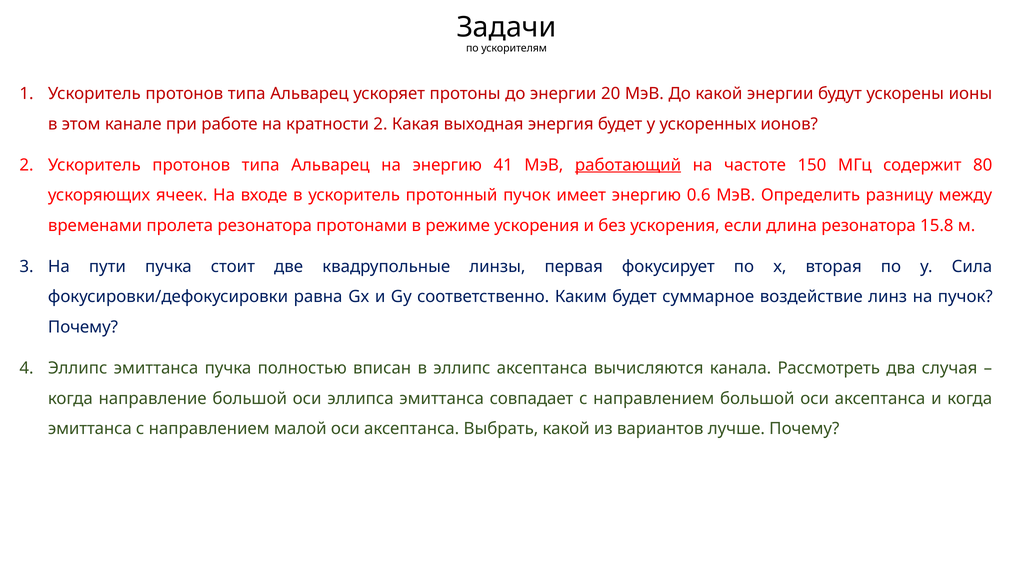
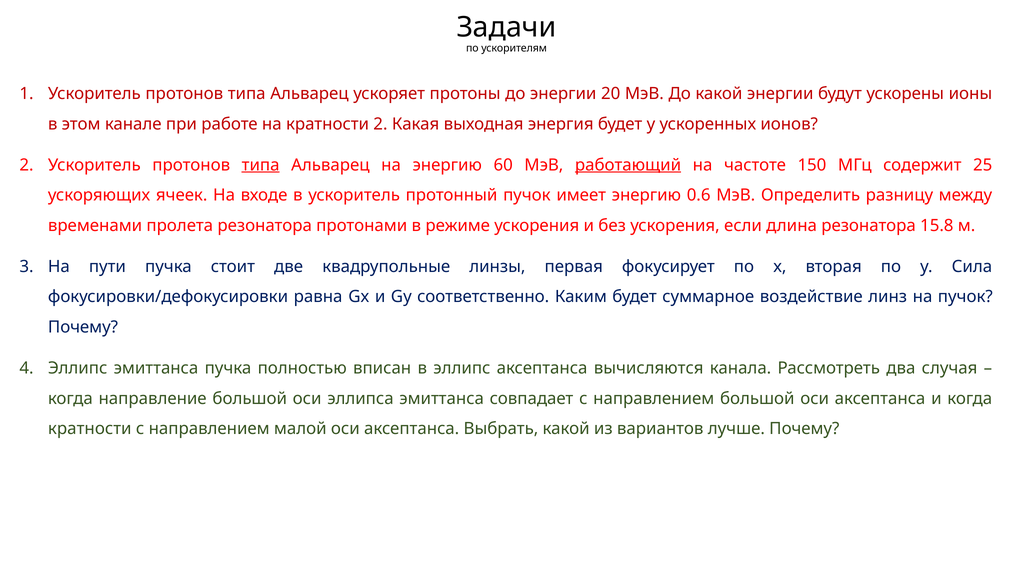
типа at (261, 165) underline: none -> present
41: 41 -> 60
80: 80 -> 25
эмиттанса at (90, 429): эмиттанса -> кратности
